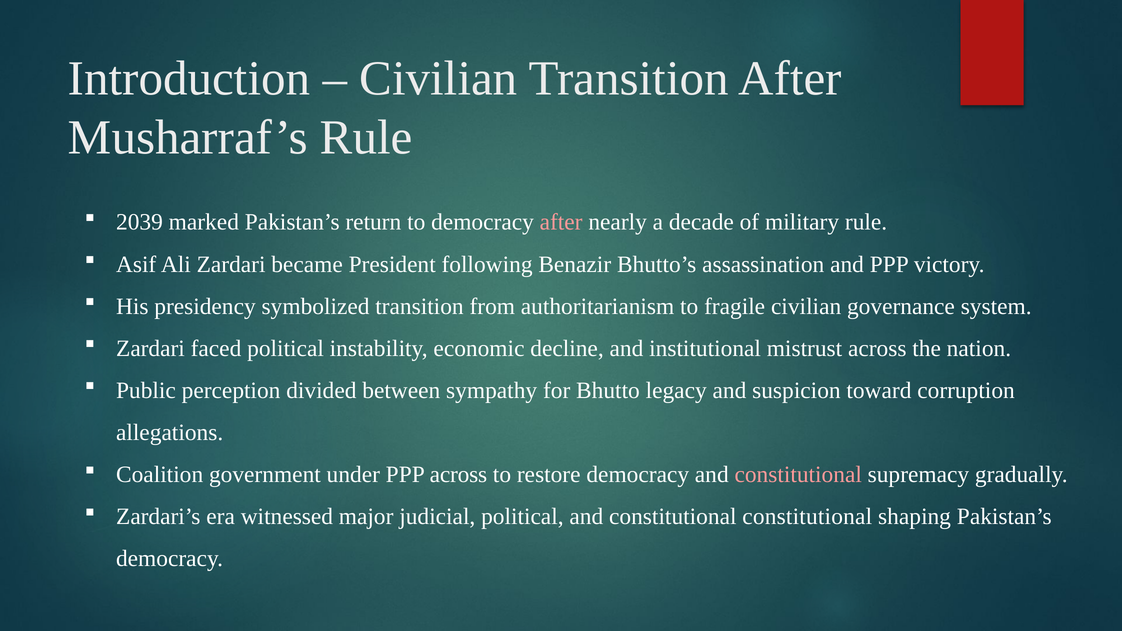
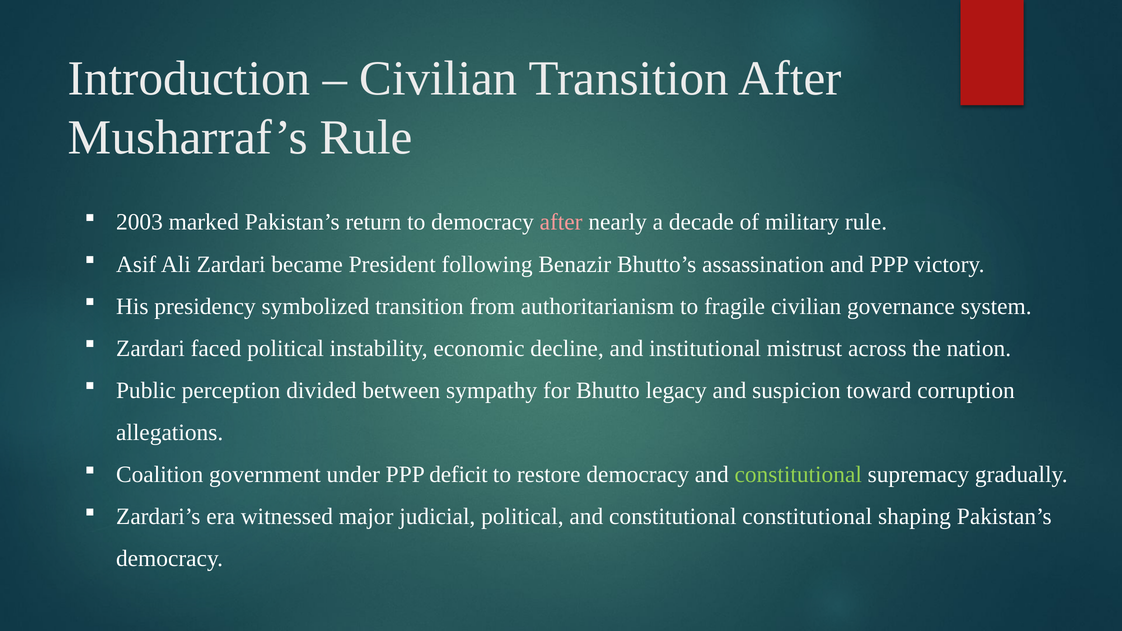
2039: 2039 -> 2003
PPP across: across -> deficit
constitutional at (798, 475) colour: pink -> light green
